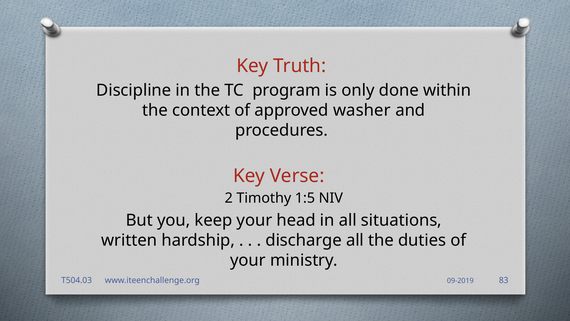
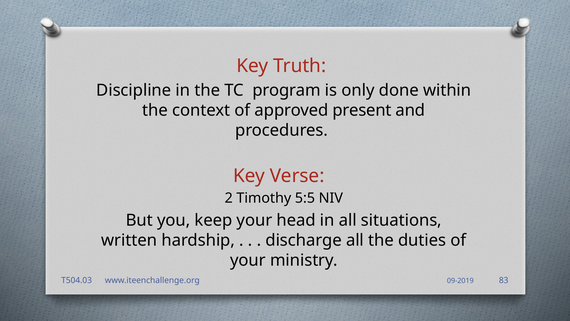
washer: washer -> present
1:5: 1:5 -> 5:5
